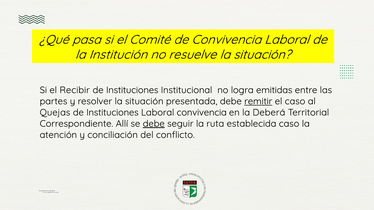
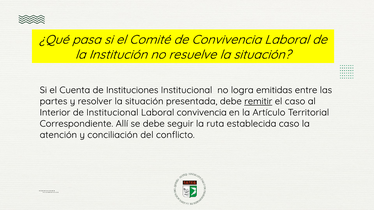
Recibir: Recibir -> Cuenta
Quejas: Quejas -> Interior
Instituciones at (112, 113): Instituciones -> Institucional
Deberá: Deberá -> Artículo
debe at (154, 124) underline: present -> none
